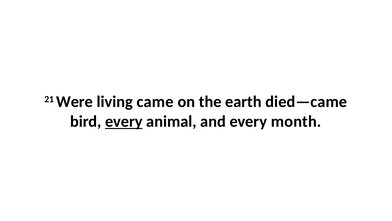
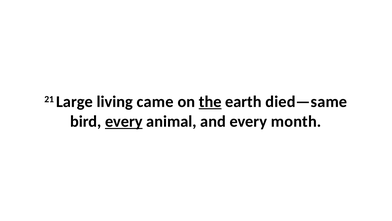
Were: Were -> Large
the underline: none -> present
died—came: died—came -> died—same
